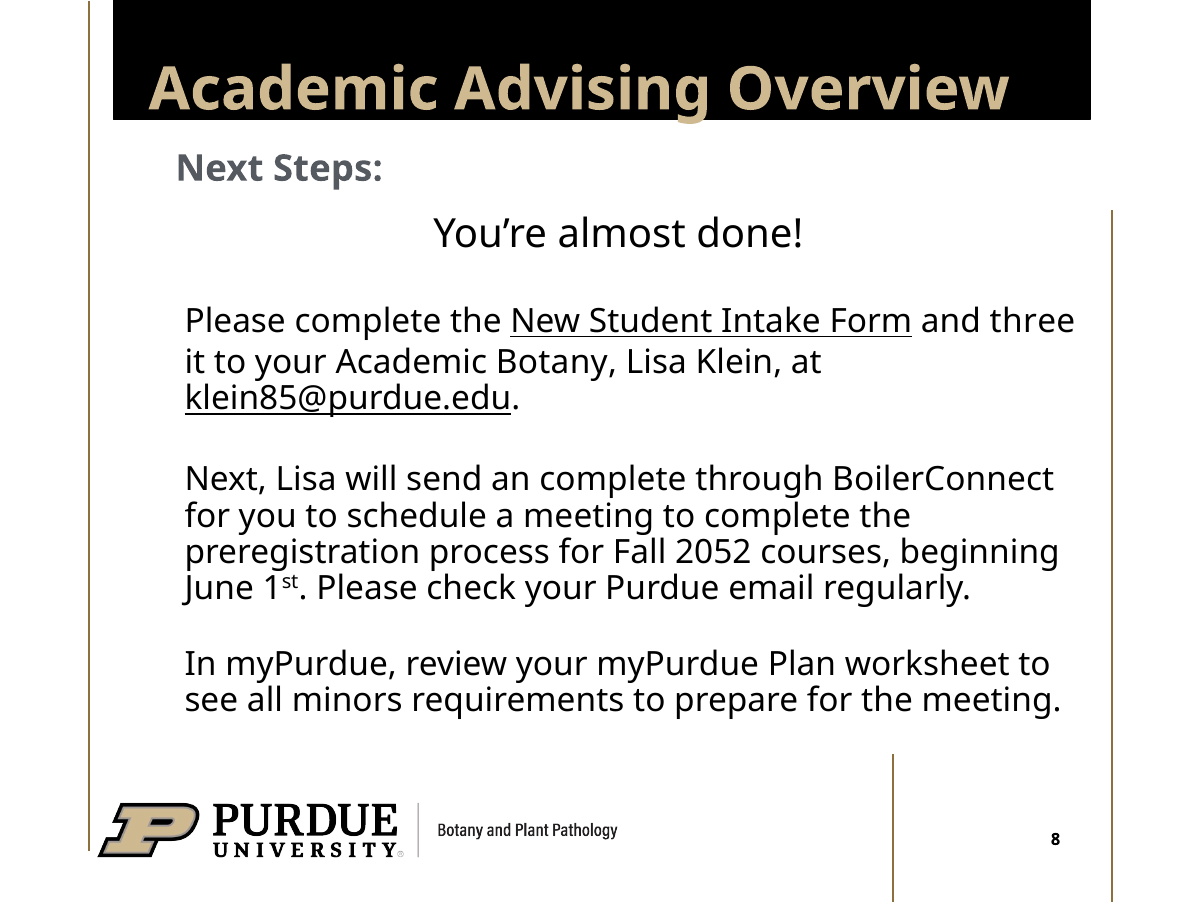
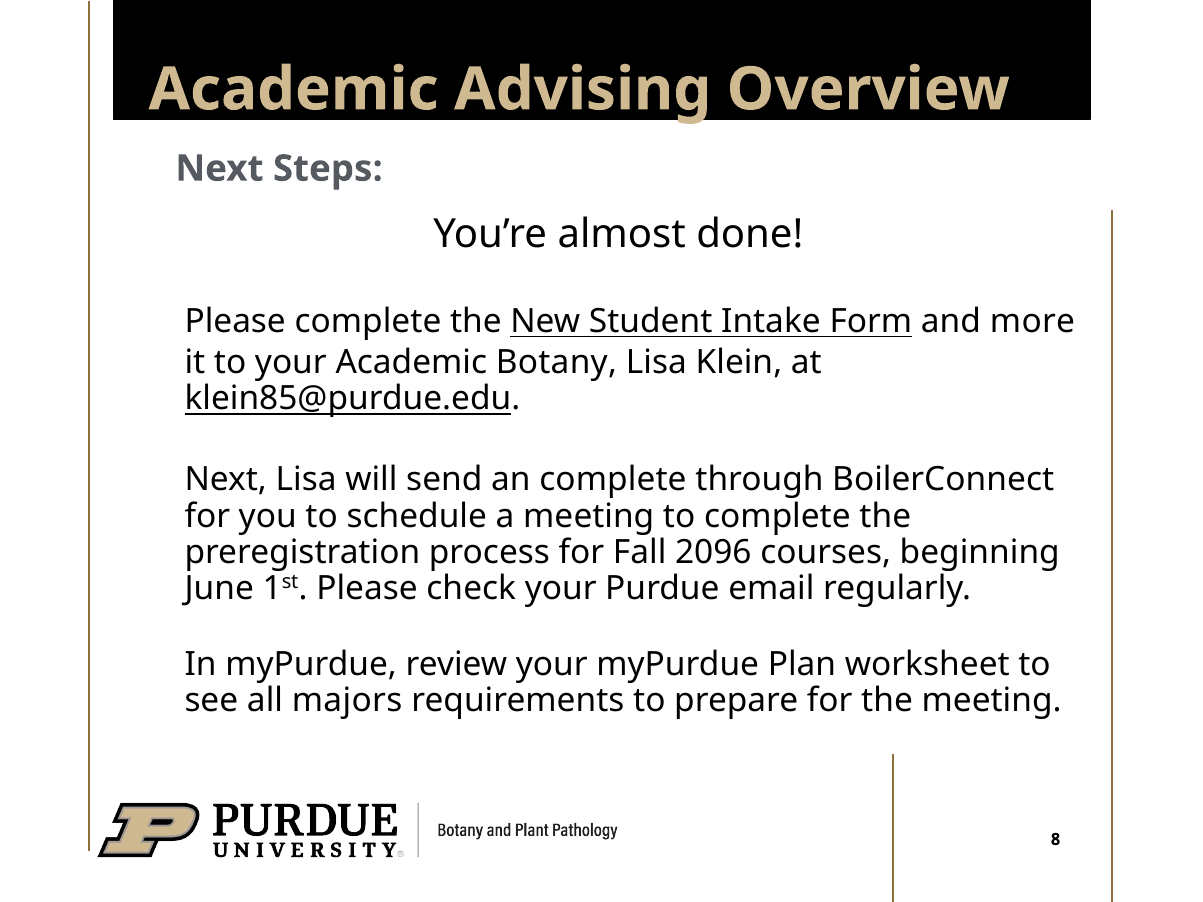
three: three -> more
2052: 2052 -> 2096
minors: minors -> majors
